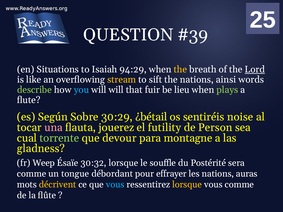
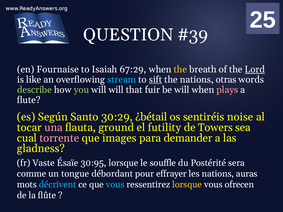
Situations: Situations -> Fournaise
94:29: 94:29 -> 67:29
stream colour: yellow -> light blue
sift underline: none -> present
ainsi: ainsi -> otras
you colour: light blue -> light green
be lieu: lieu -> will
plays colour: light green -> pink
Sobre: Sobre -> Santo
jouerez: jouerez -> ground
Person: Person -> Towers
torrente colour: light green -> pink
devour: devour -> images
montagne: montagne -> demander
Weep: Weep -> Vaste
30:32: 30:32 -> 30:95
décrivent colour: yellow -> light blue
vous comme: comme -> ofrecen
